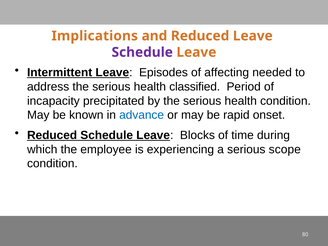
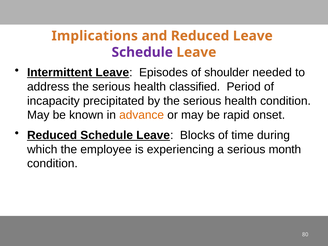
affecting: affecting -> shoulder
advance colour: blue -> orange
scope: scope -> month
